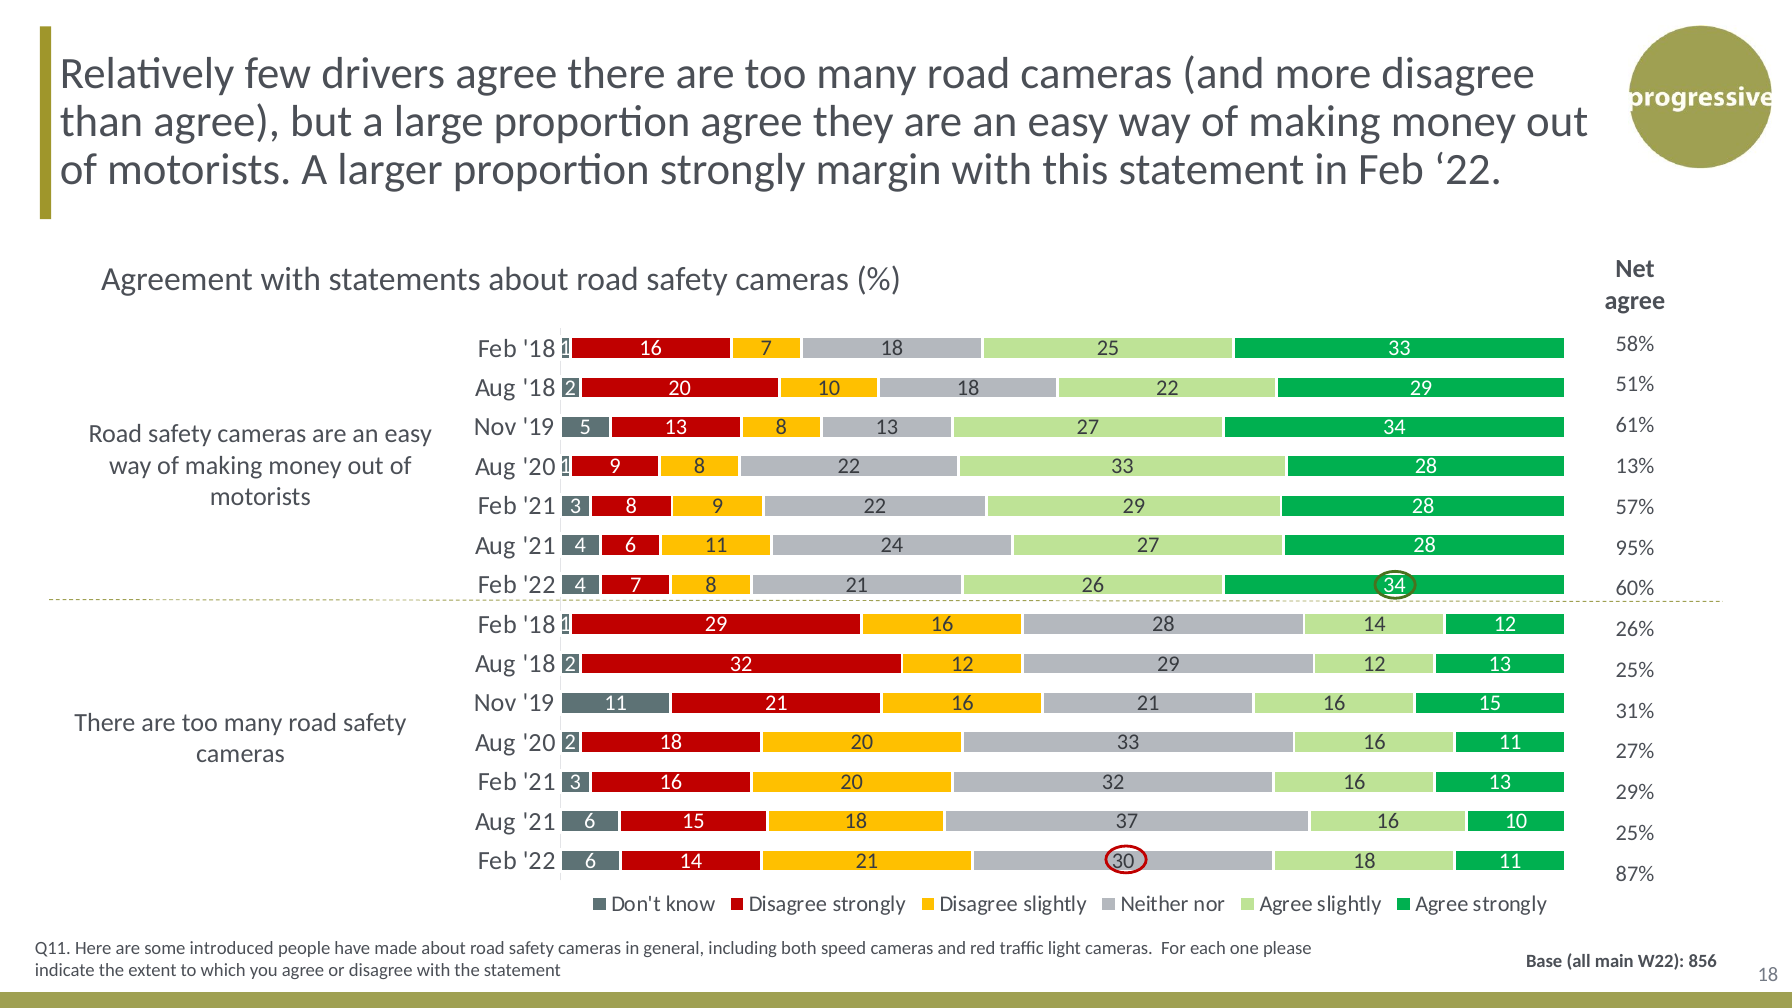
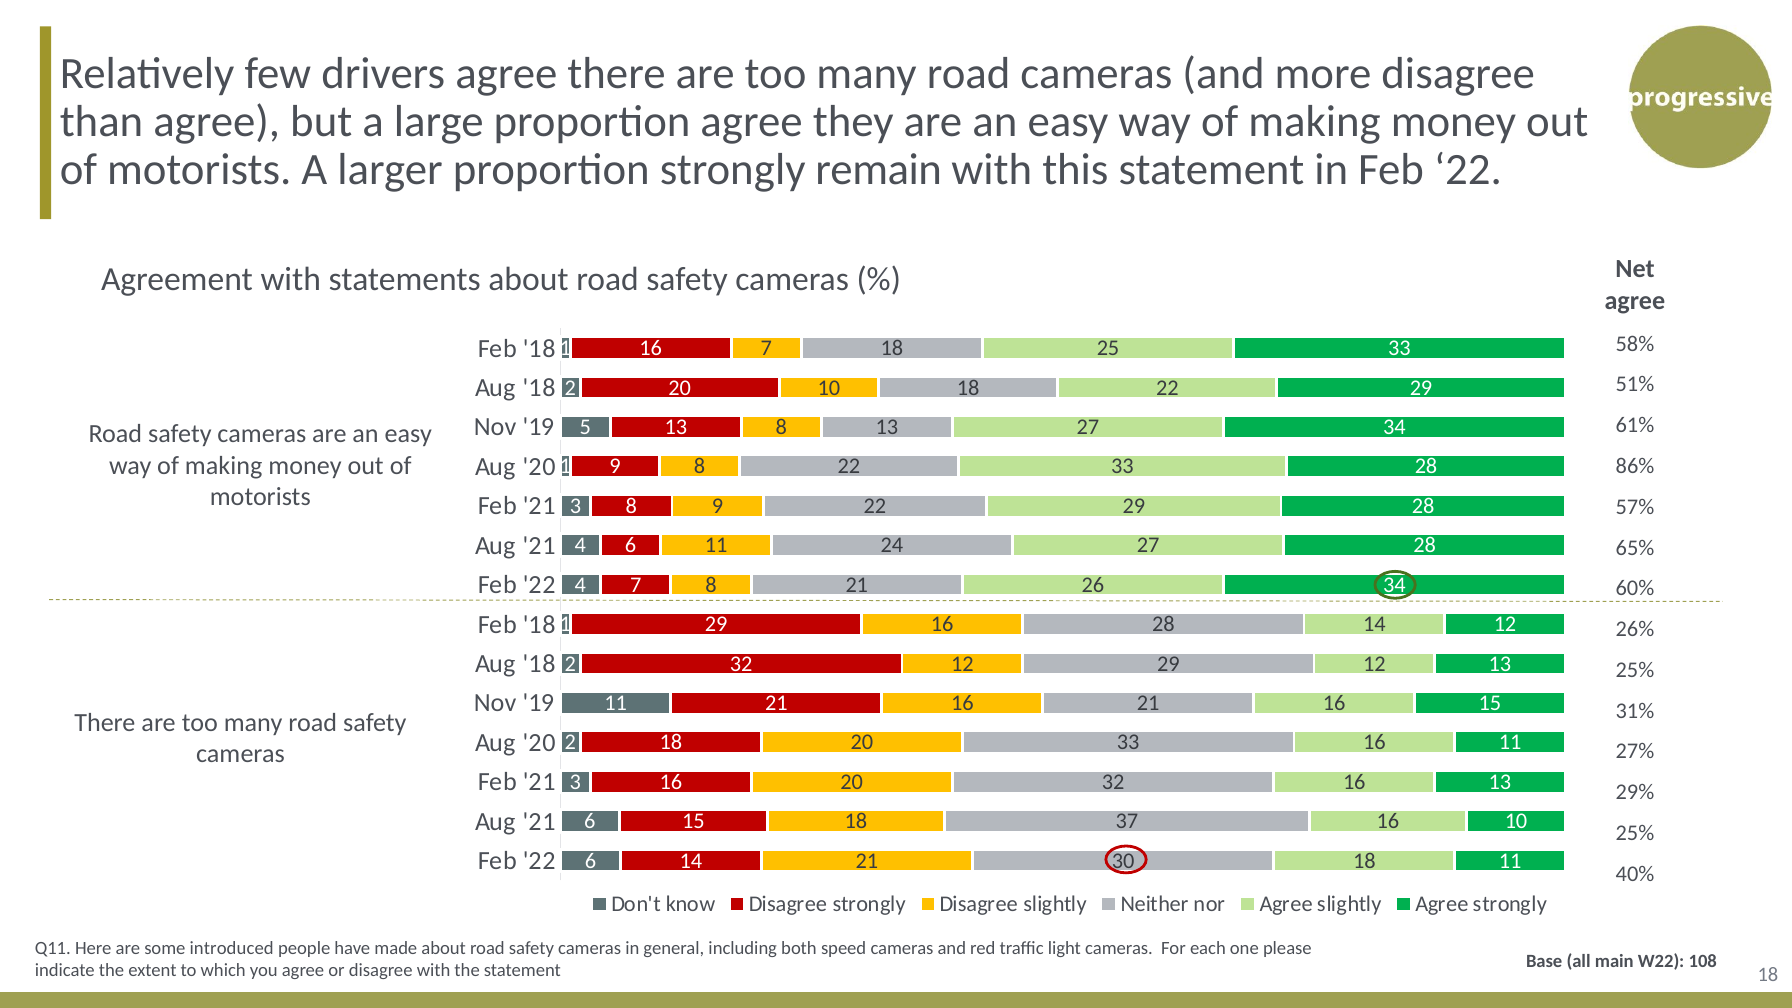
margin: margin -> remain
13%: 13% -> 86%
95%: 95% -> 65%
87%: 87% -> 40%
856: 856 -> 108
